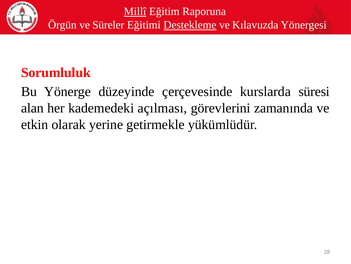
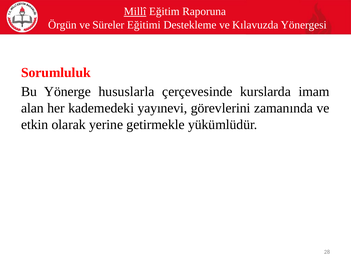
Destekleme underline: present -> none
düzeyinde: düzeyinde -> hususlarla
süresi: süresi -> imam
açılması: açılması -> yayınevi
